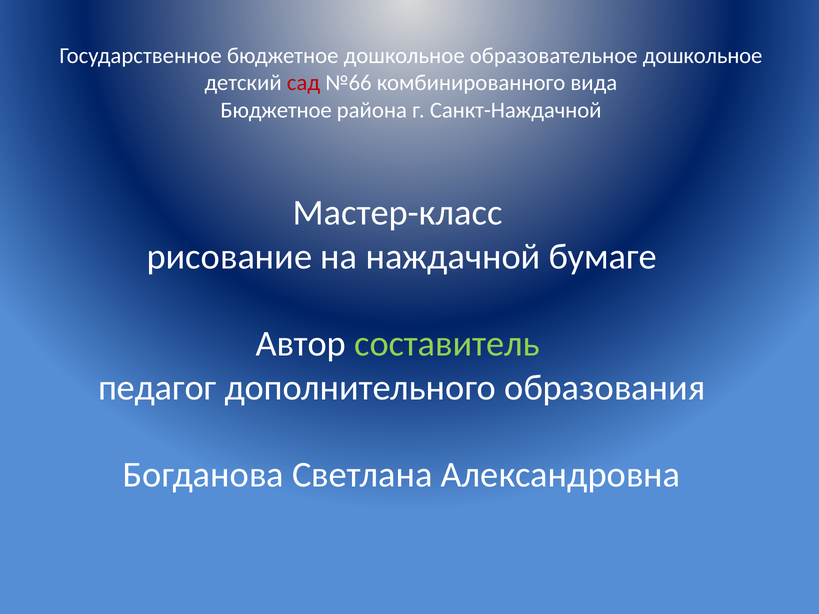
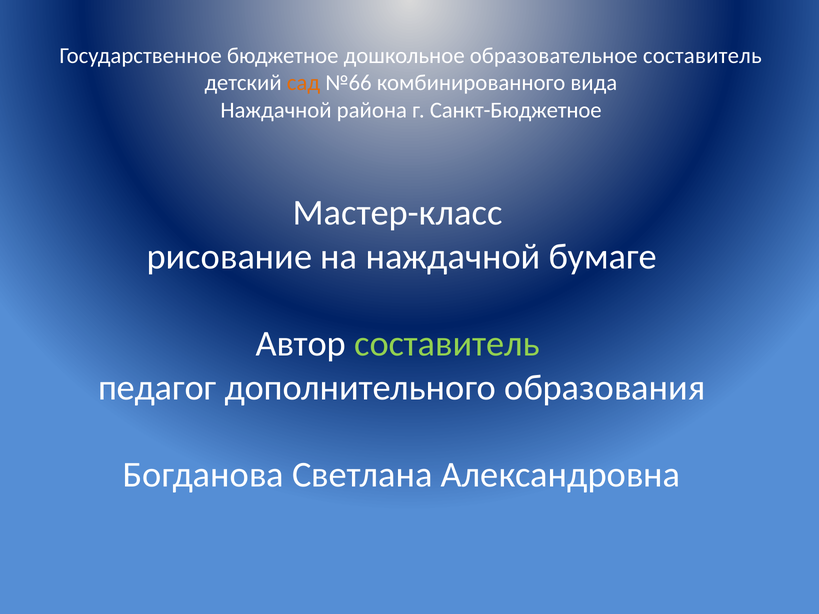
образовательное дошкольное: дошкольное -> составитель
сад colour: red -> orange
Бюджетное at (276, 110): Бюджетное -> Наждачной
Санкт-Наждачной: Санкт-Наждачной -> Санкт-Бюджетное
